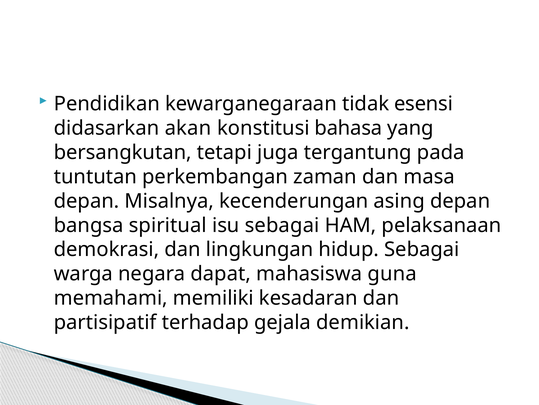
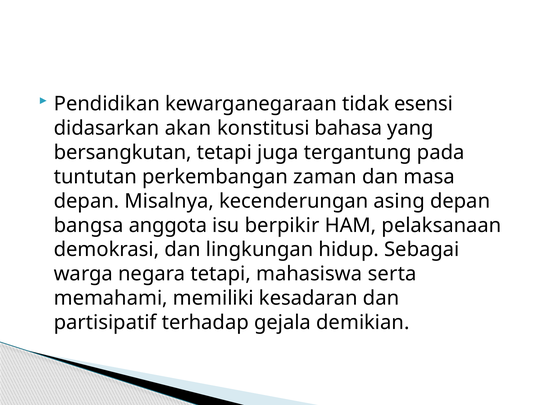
spiritual: spiritual -> anggota
isu sebagai: sebagai -> berpikir
negara dapat: dapat -> tetapi
guna: guna -> serta
